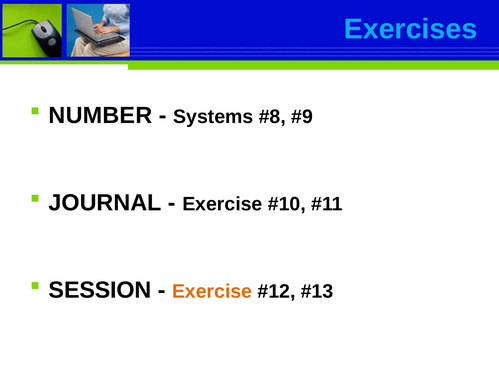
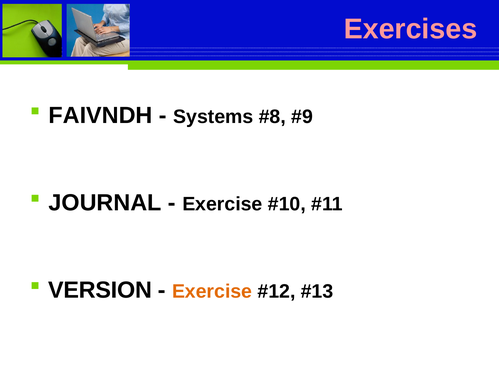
Exercises colour: light blue -> pink
NUMBER: NUMBER -> FAIVNDH
SESSION: SESSION -> VERSION
